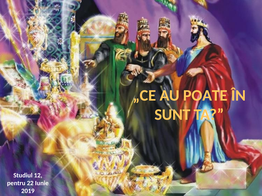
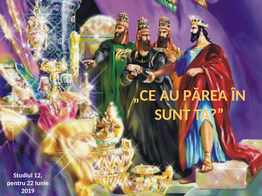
POATE: POATE -> PĂREA
